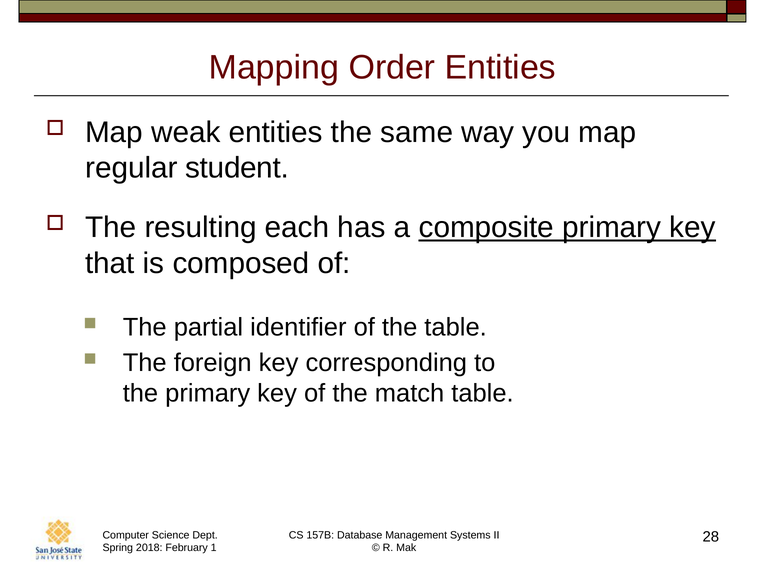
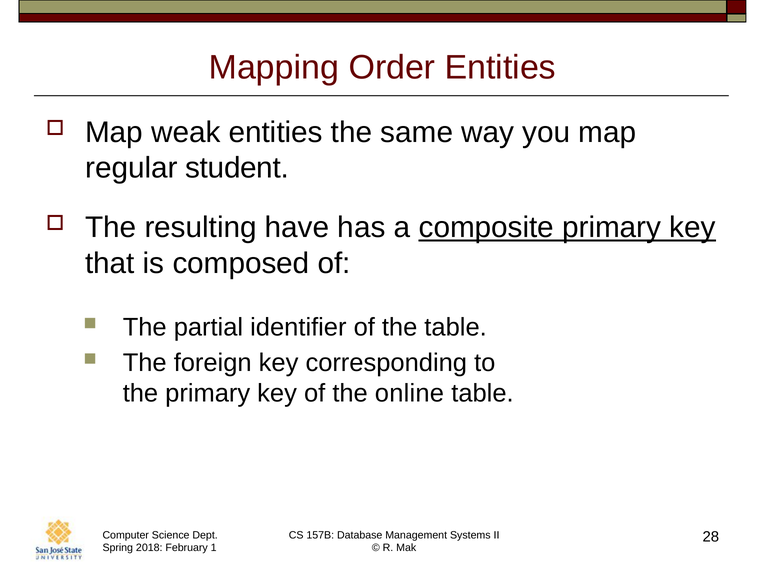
each: each -> have
match: match -> online
